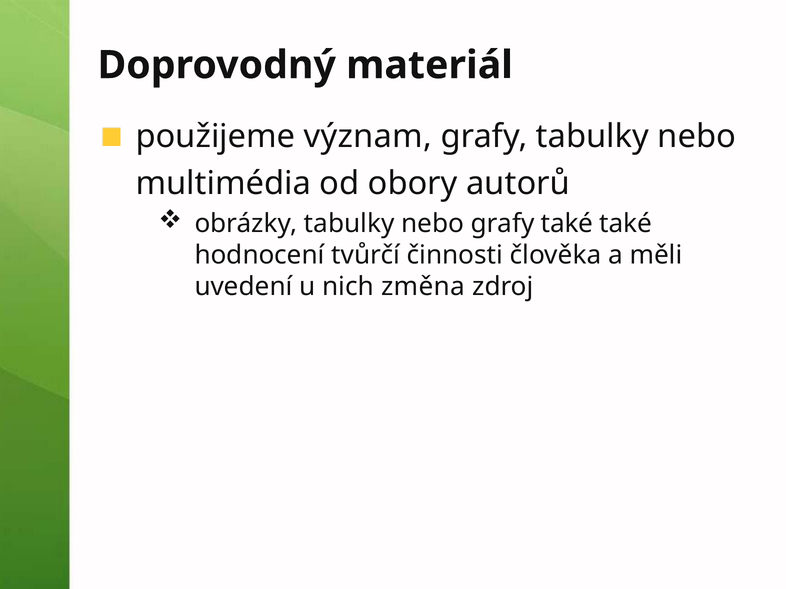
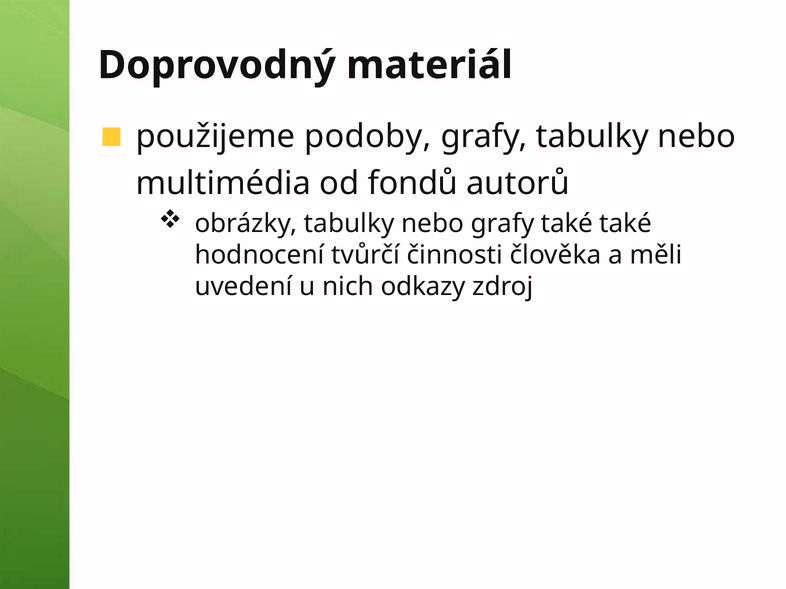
význam: význam -> podoby
obory: obory -> fondů
změna: změna -> odkazy
